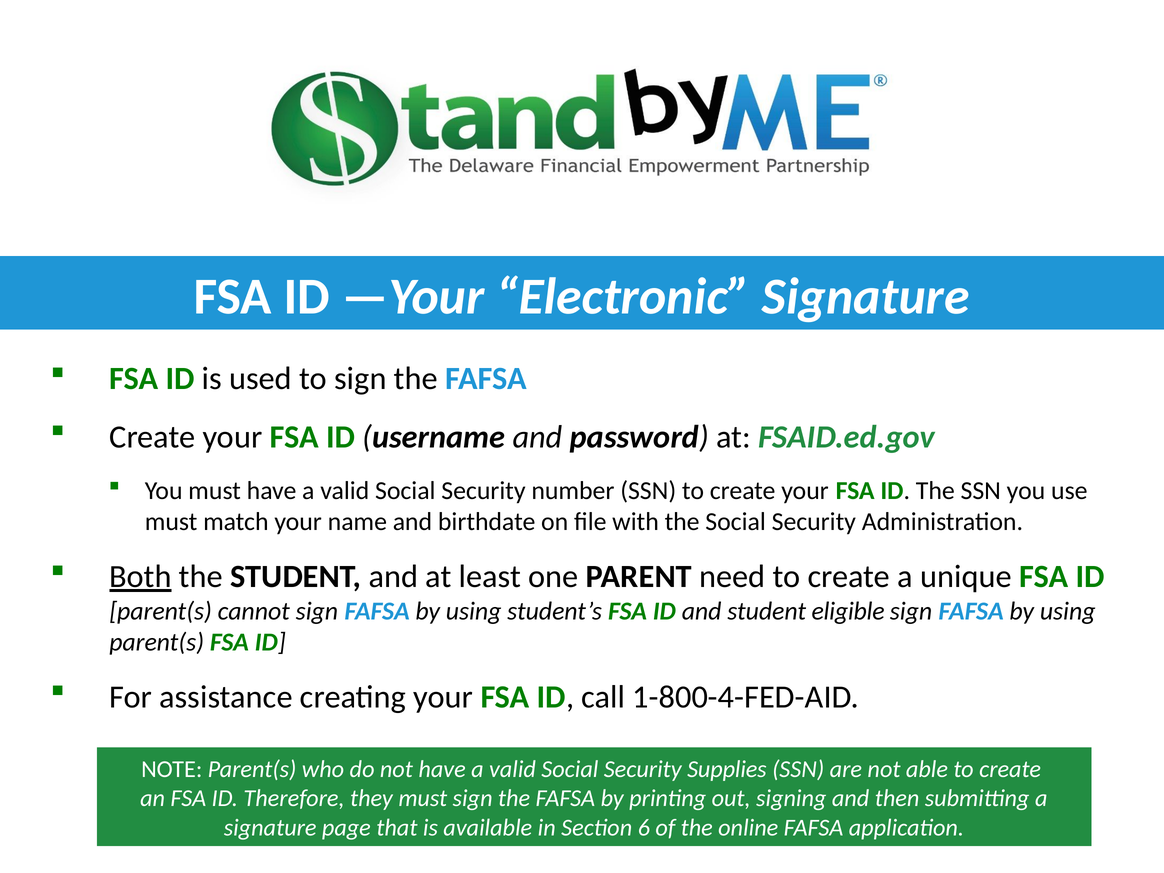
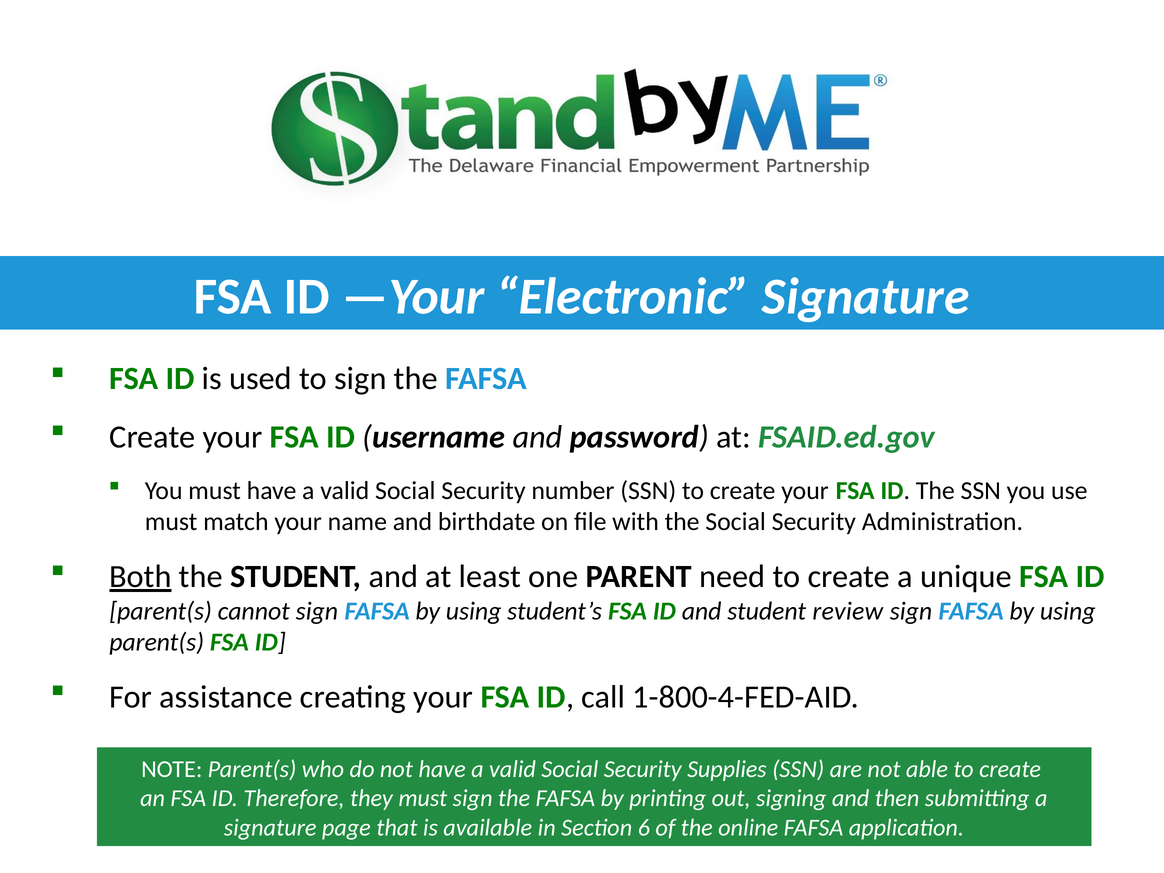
eligible: eligible -> review
